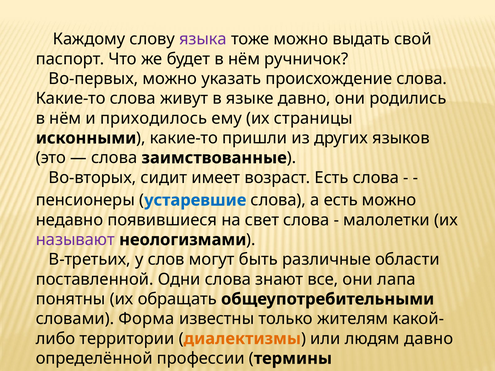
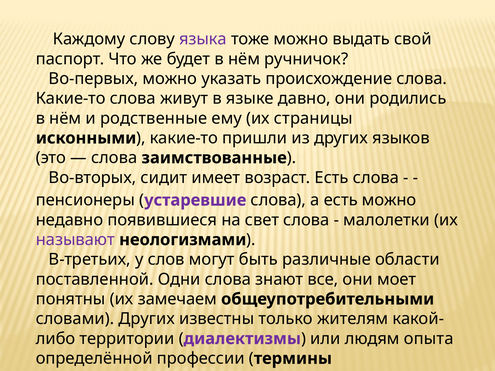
приходилось: приходилось -> родственные
устаревшие colour: blue -> purple
лапа: лапа -> моет
обращать: обращать -> замечаем
словами Форма: Форма -> Других
диалектизмы colour: orange -> purple
людям давно: давно -> опыта
